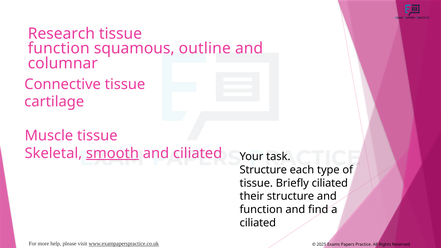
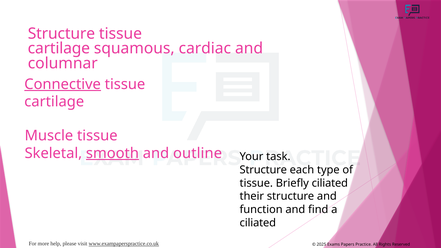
Research at (61, 34): Research -> Structure
function at (59, 49): function -> cartilage
outline: outline -> cardiac
Connective underline: none -> present
and ciliated: ciliated -> outline
